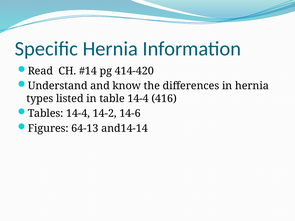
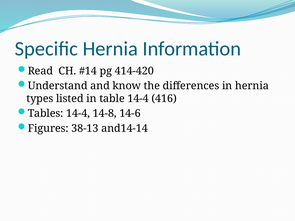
14-2: 14-2 -> 14-8
64-13: 64-13 -> 38-13
